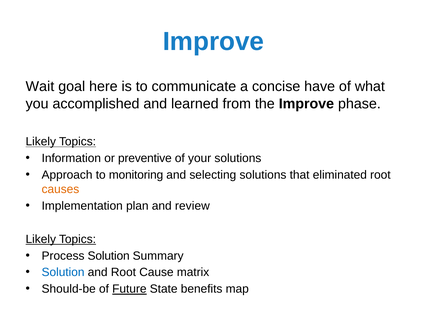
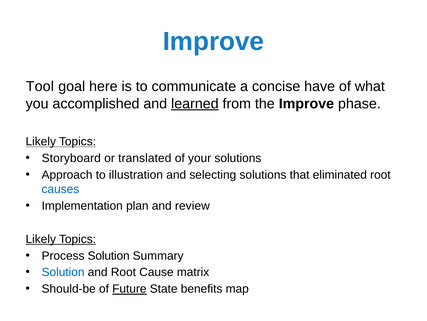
Wait: Wait -> Tool
learned underline: none -> present
Information: Information -> Storyboard
preventive: preventive -> translated
monitoring: monitoring -> illustration
causes colour: orange -> blue
